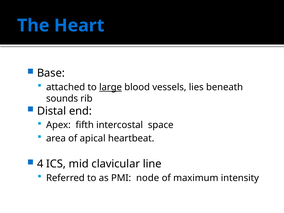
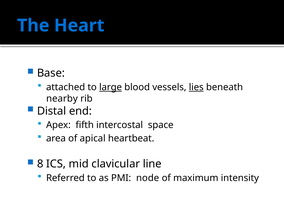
lies underline: none -> present
sounds: sounds -> nearby
4: 4 -> 8
